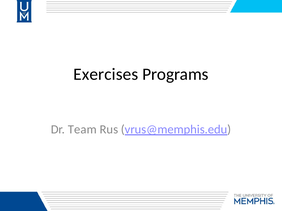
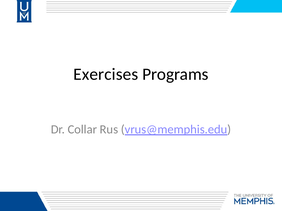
Team: Team -> Collar
